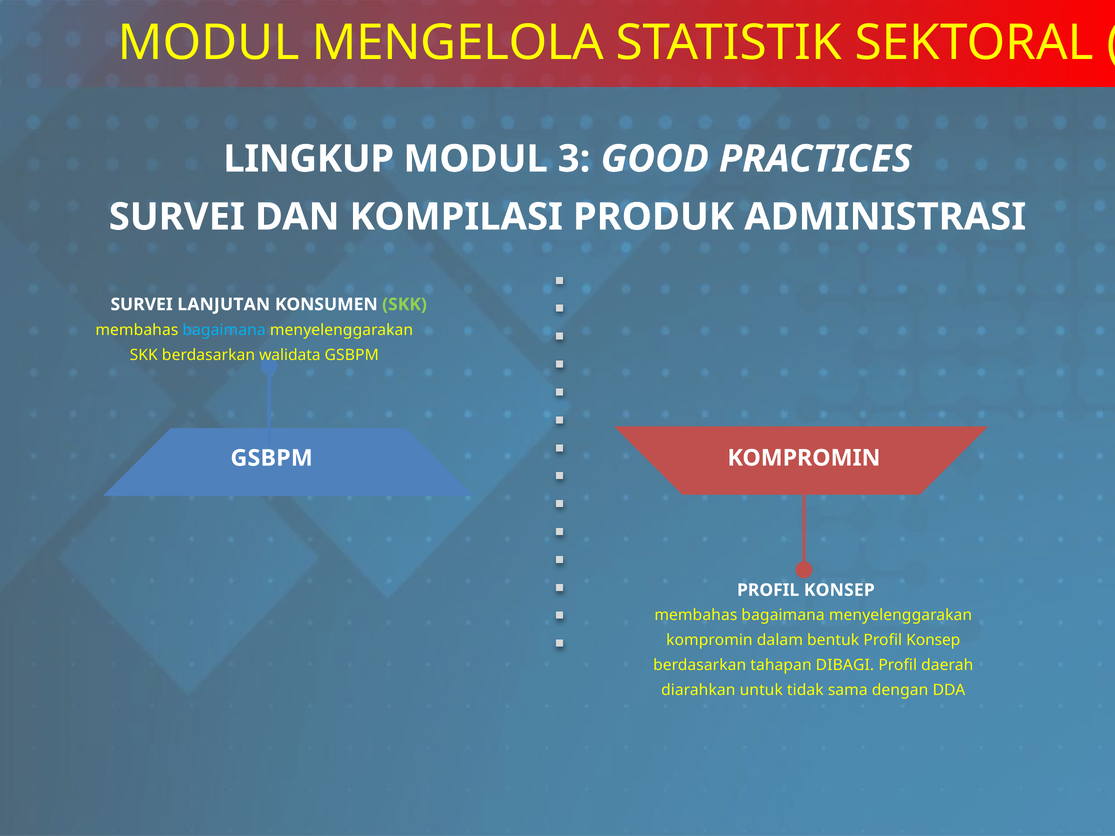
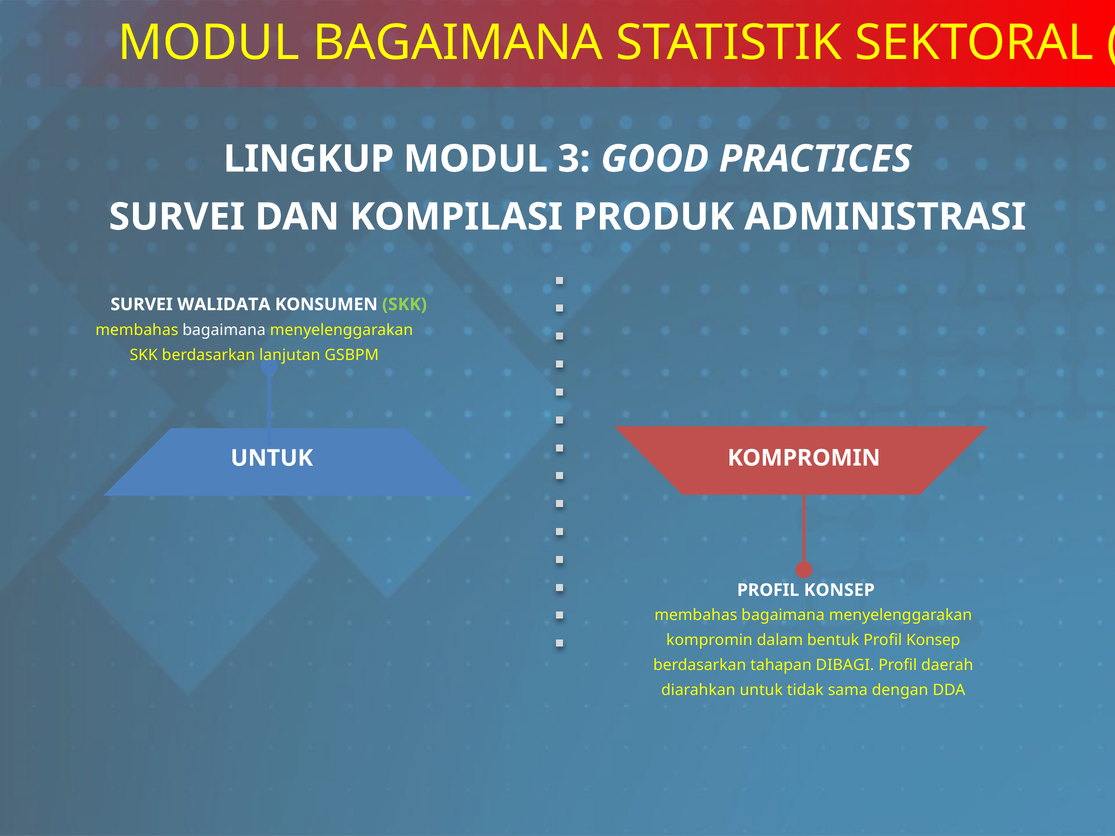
MODUL MENGELOLA: MENGELOLA -> BAGAIMANA
LANJUTAN: LANJUTAN -> WALIDATA
bagaimana at (224, 330) colour: light blue -> white
walidata: walidata -> lanjutan
GSBPM at (272, 458): GSBPM -> UNTUK
